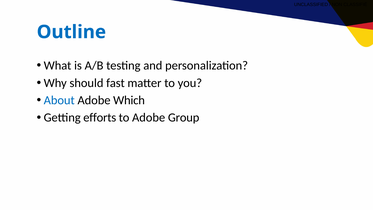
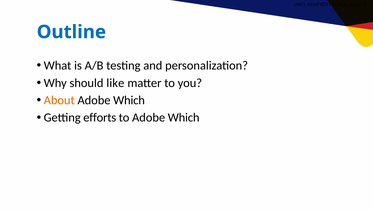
fast: fast -> like
About colour: blue -> orange
to Adobe Group: Group -> Which
